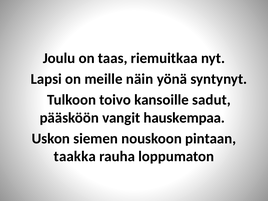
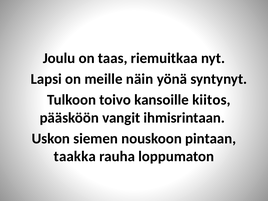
sadut: sadut -> kiitos
hauskempaa: hauskempaa -> ihmisrintaan
